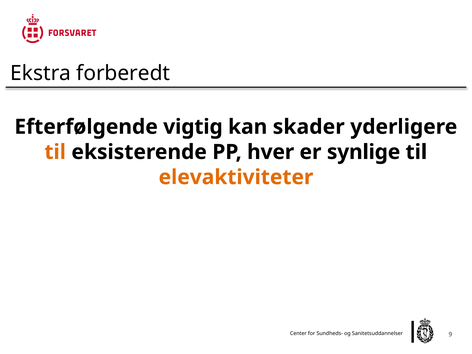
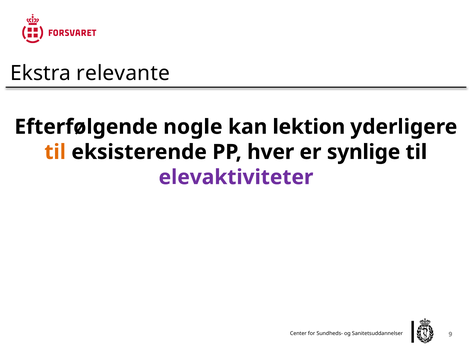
forberedt: forberedt -> relevante
vigtig: vigtig -> nogle
skader: skader -> lektion
elevaktiviteter colour: orange -> purple
